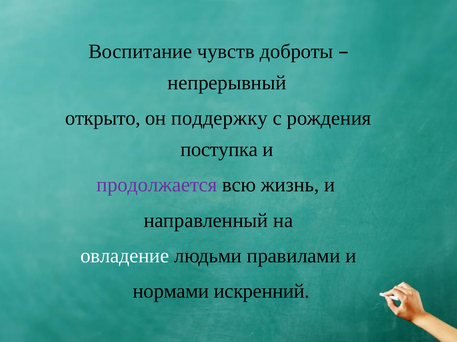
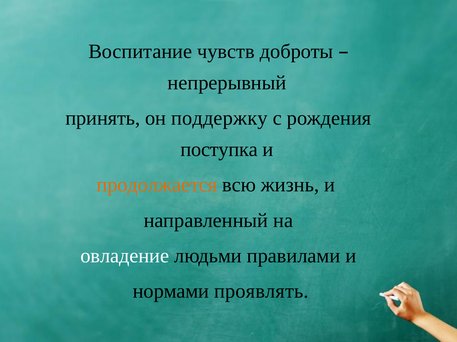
открыто: открыто -> принять
продолжается colour: purple -> orange
искренний: искренний -> проявлять
